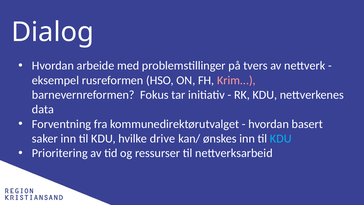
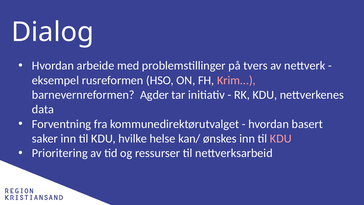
Fokus: Fokus -> Agder
drive: drive -> helse
KDU at (281, 138) colour: light blue -> pink
